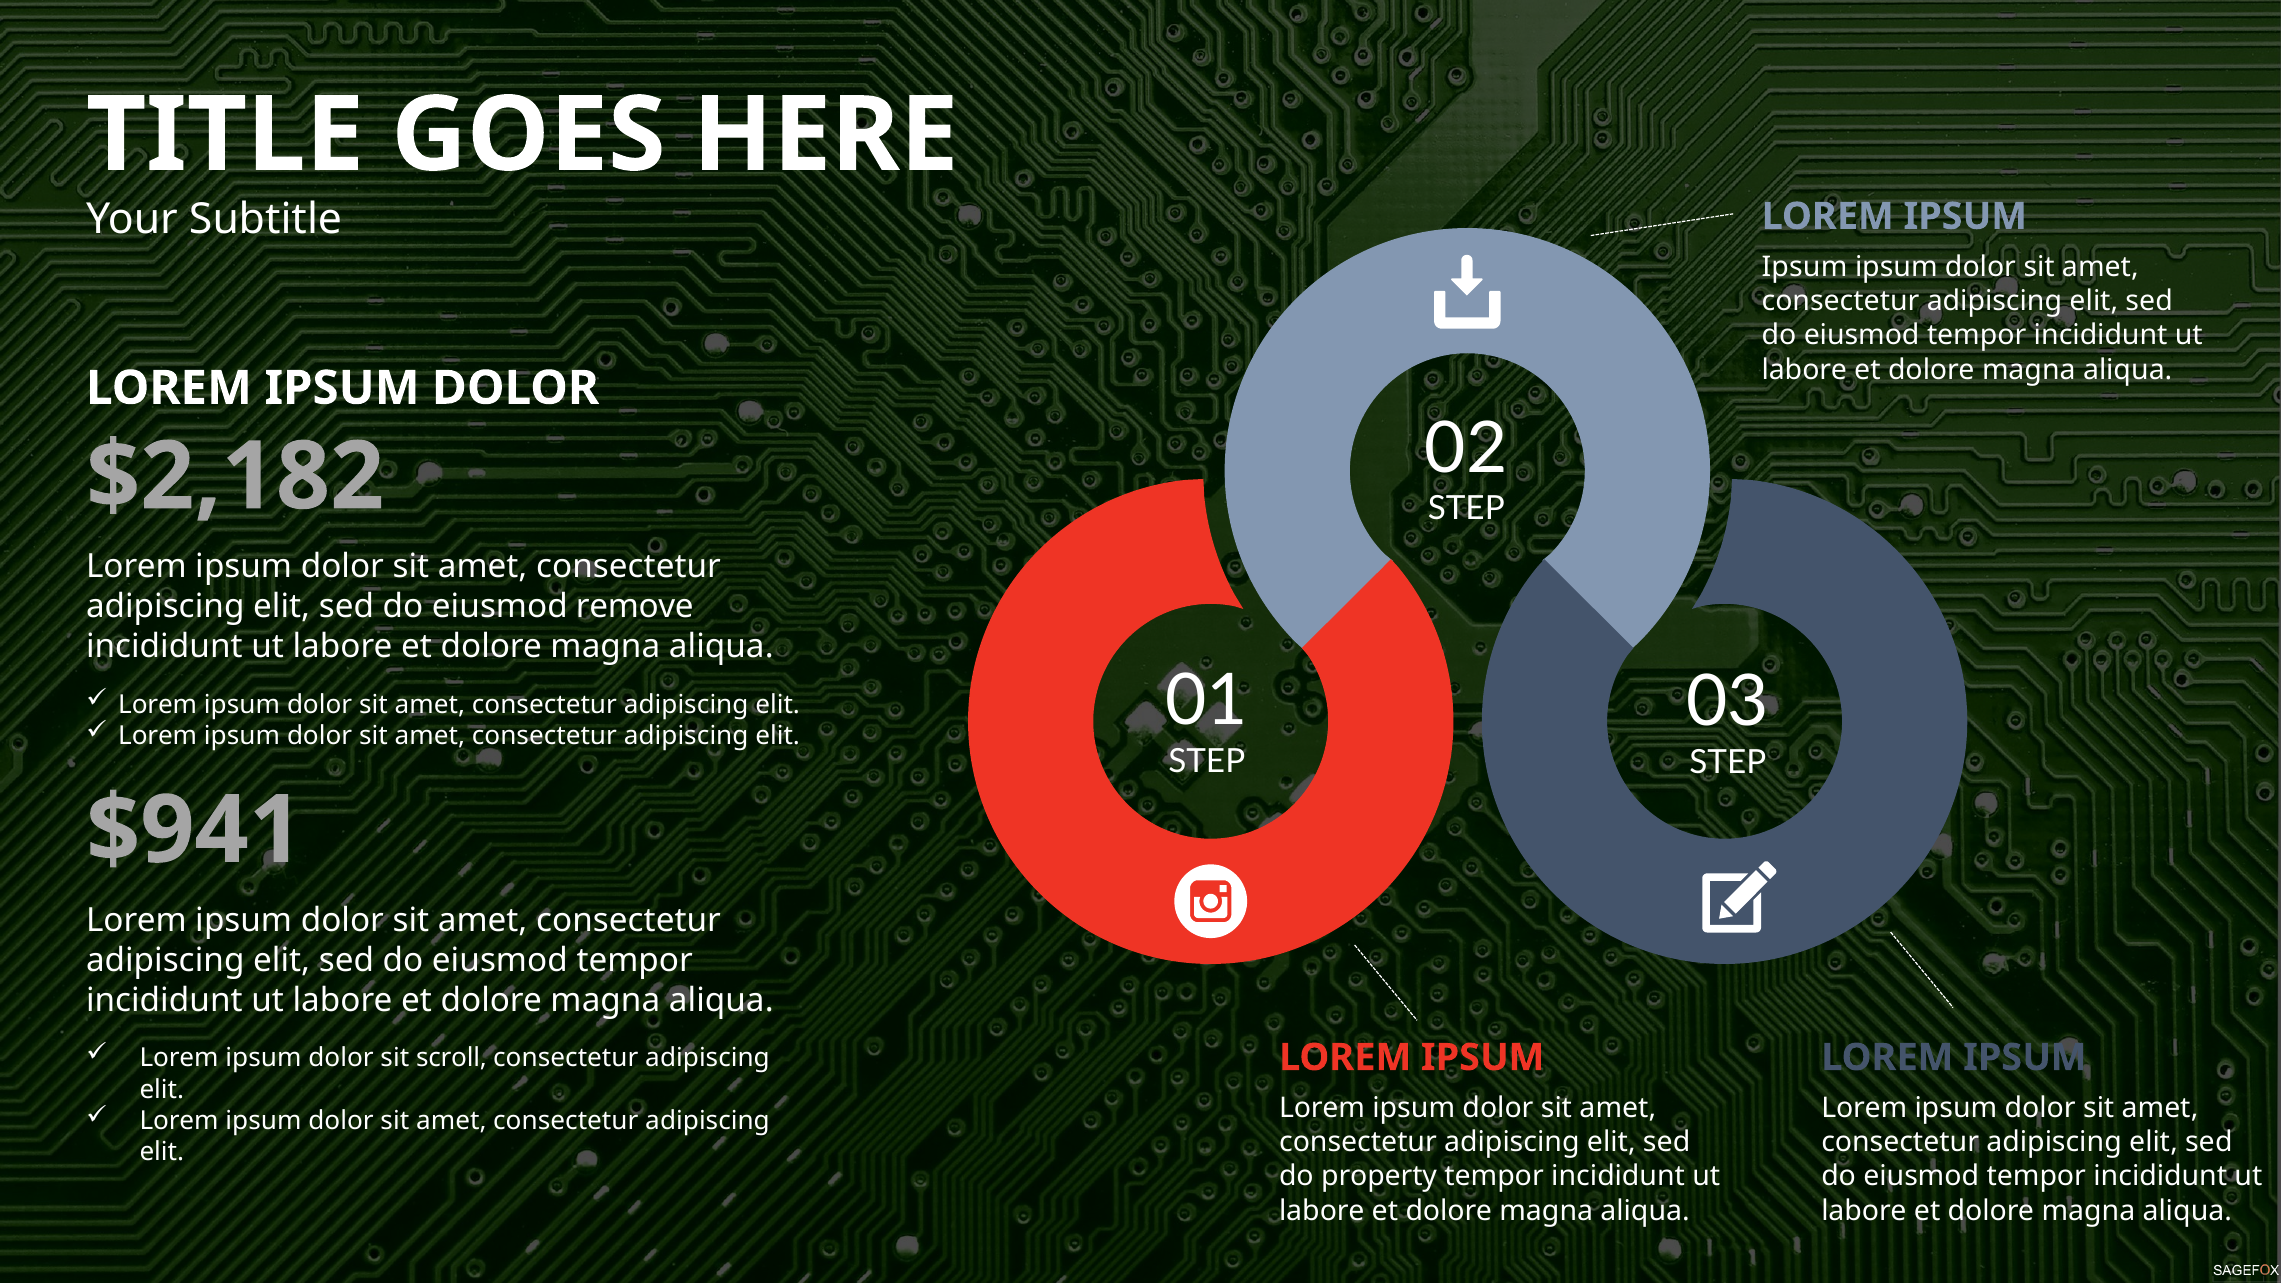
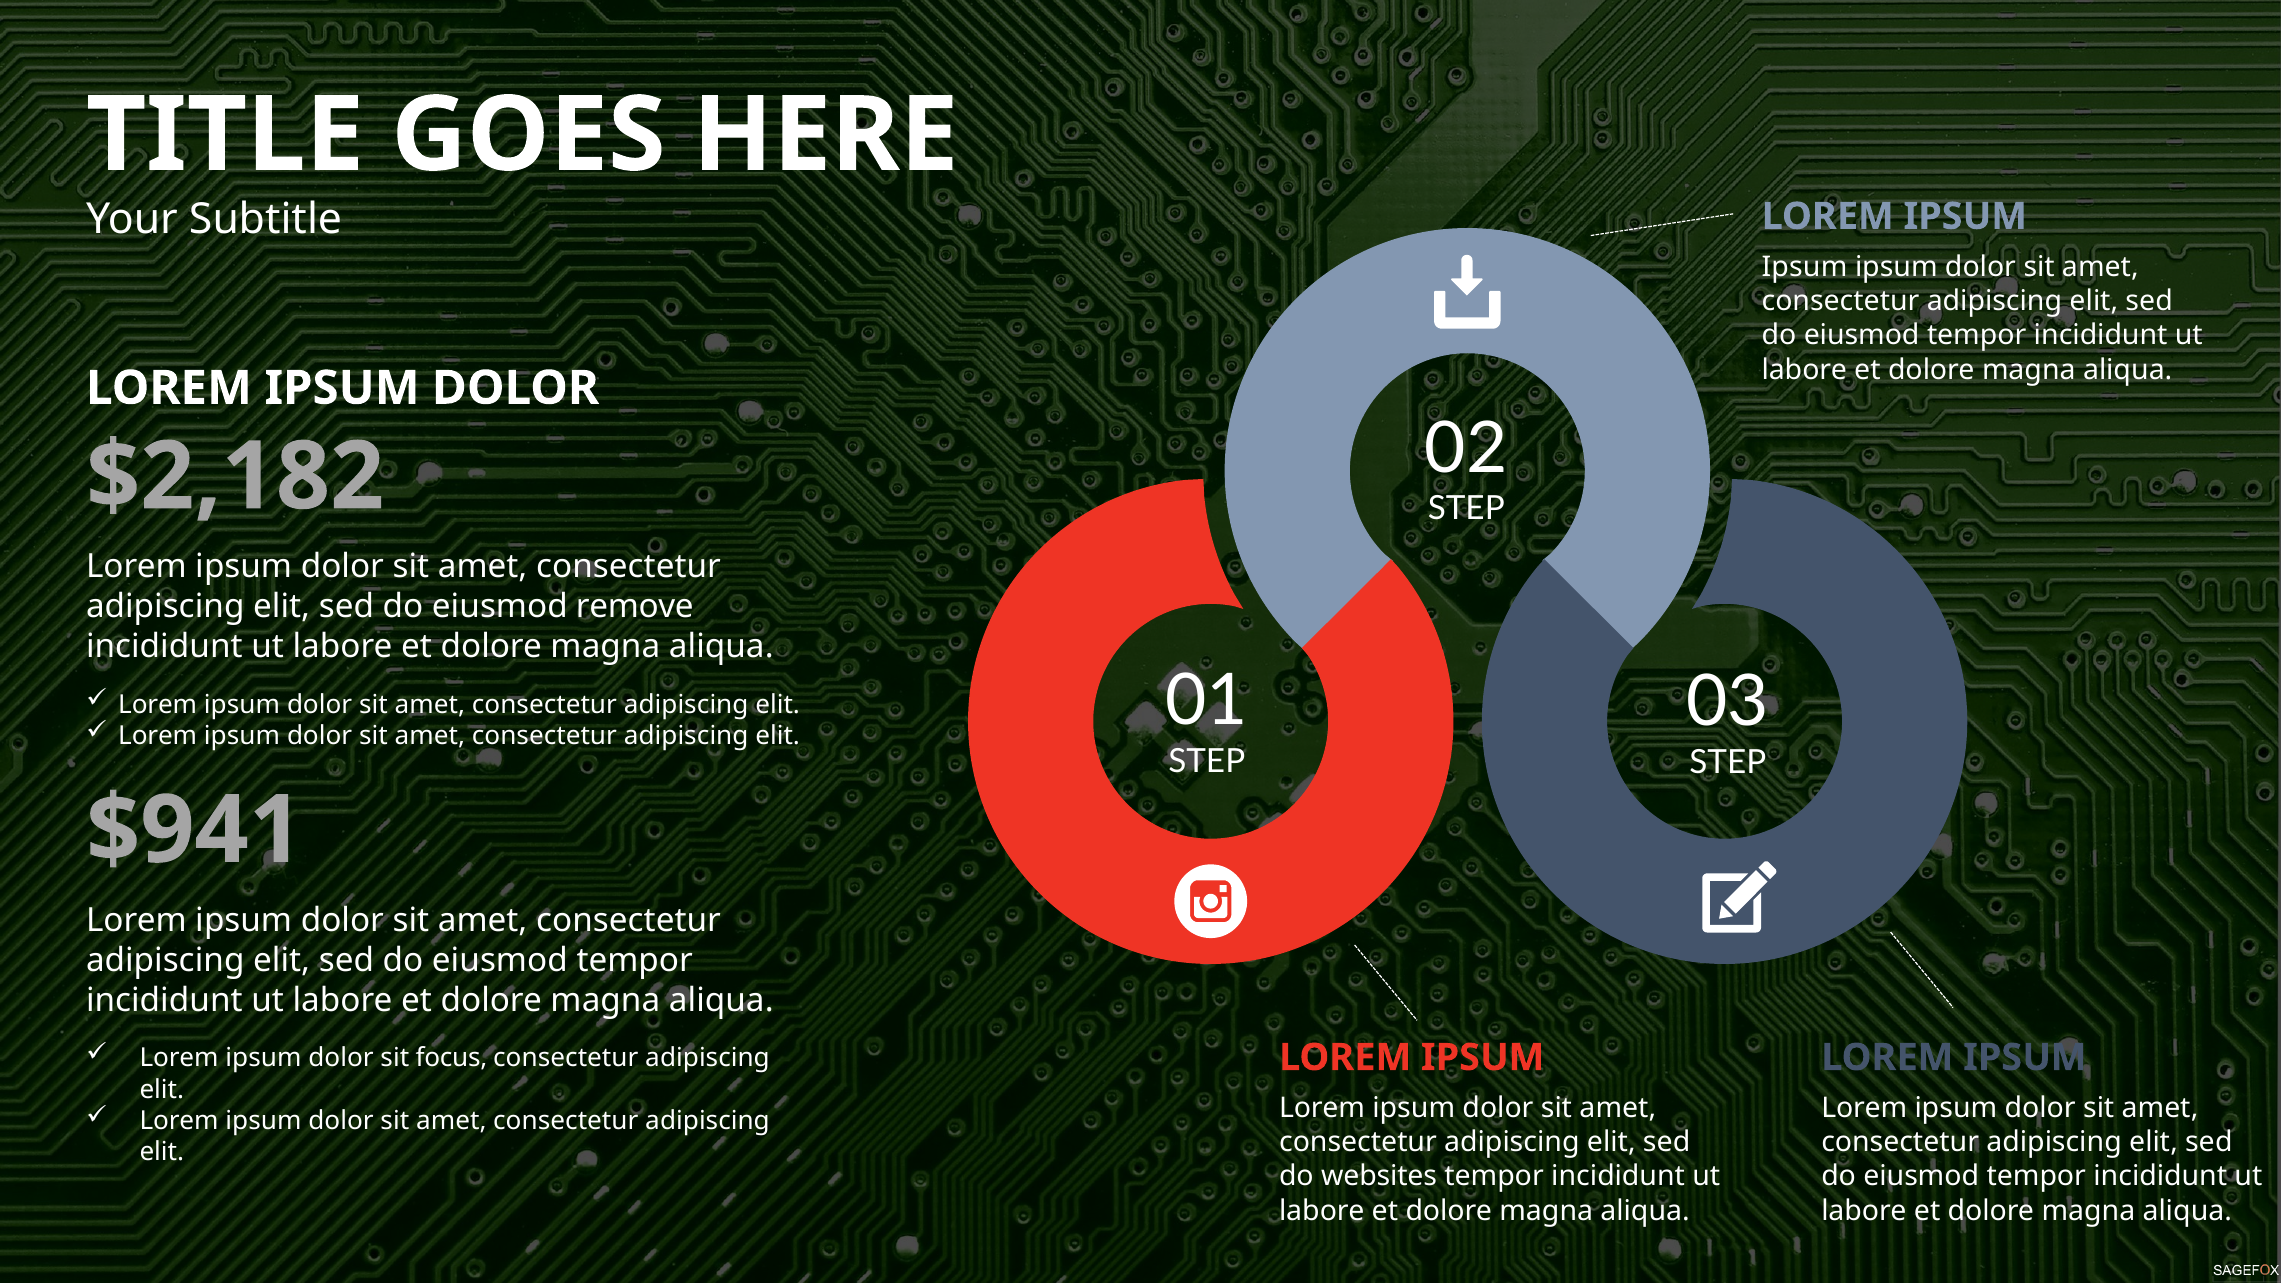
scroll: scroll -> focus
property: property -> websites
